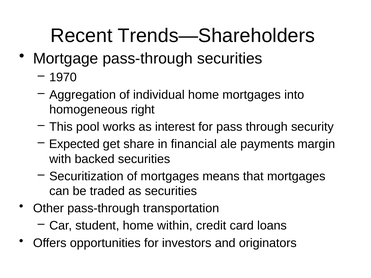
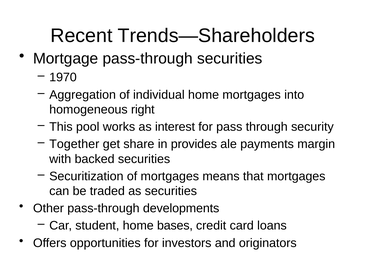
Expected: Expected -> Together
financial: financial -> provides
transportation: transportation -> developments
within: within -> bases
